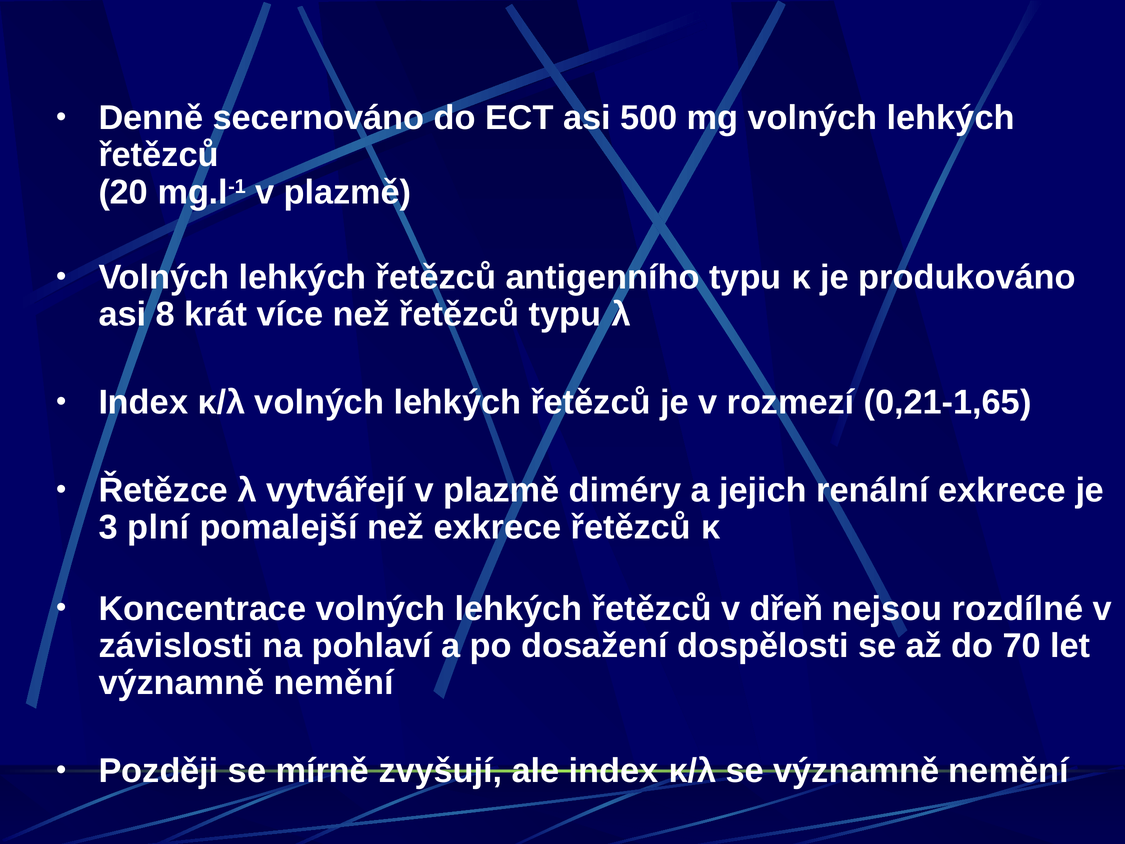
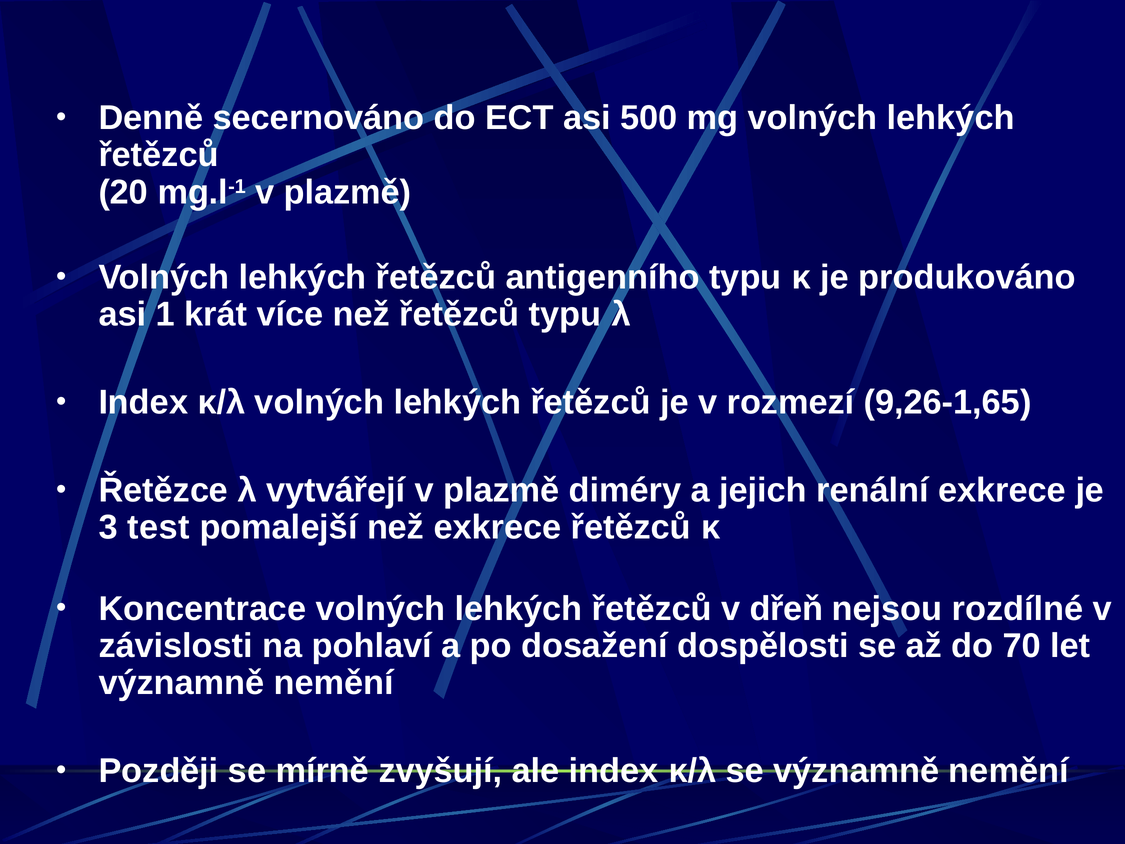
8: 8 -> 1
0,21-1,65: 0,21-1,65 -> 9,26-1,65
plní: plní -> test
